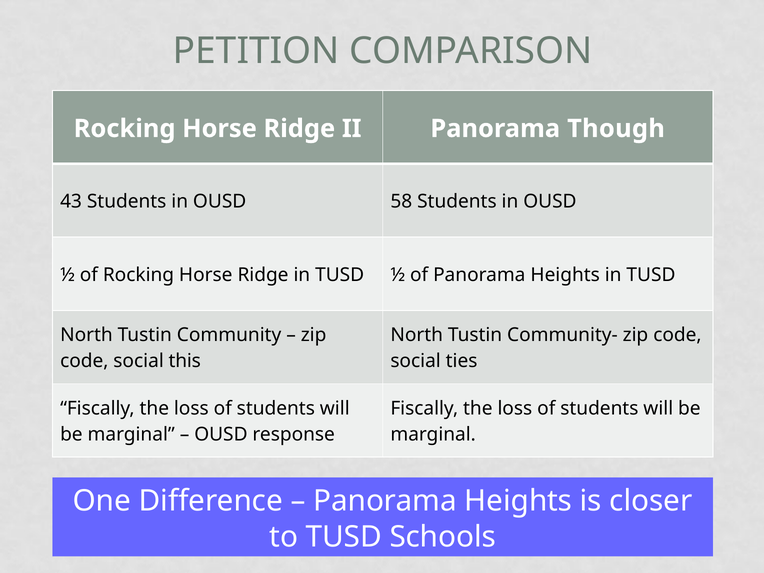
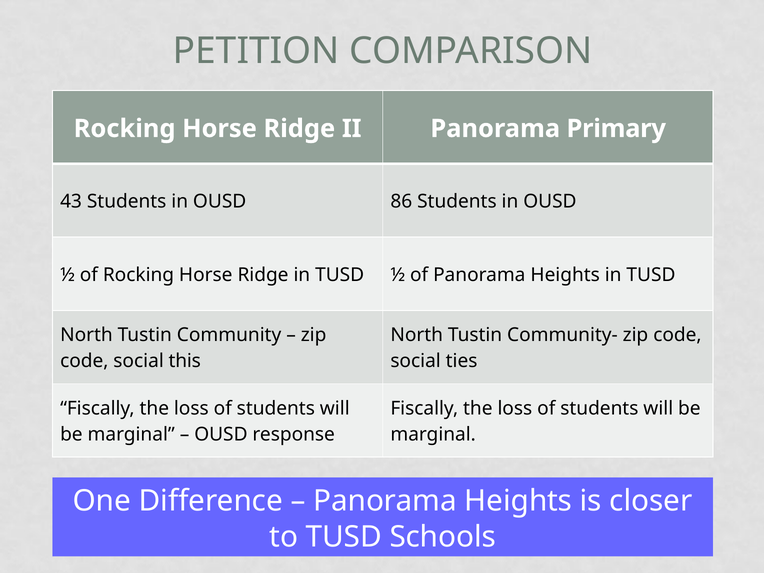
Though: Though -> Primary
58: 58 -> 86
